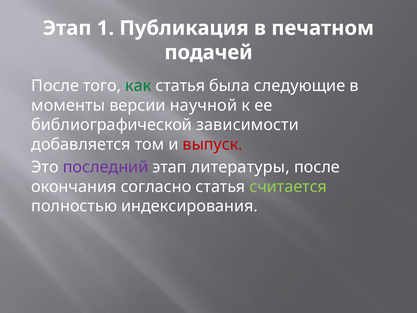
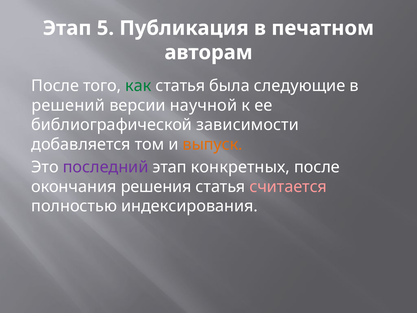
1: 1 -> 5
подачей: подачей -> авторам
моменты: моменты -> решений
выпуск colour: red -> orange
литературы: литературы -> конкретных
согласно: согласно -> решения
считается colour: light green -> pink
